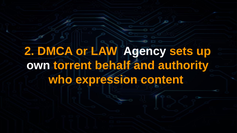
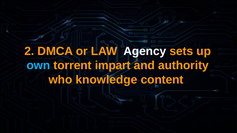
own colour: white -> light blue
behalf: behalf -> impart
expression: expression -> knowledge
